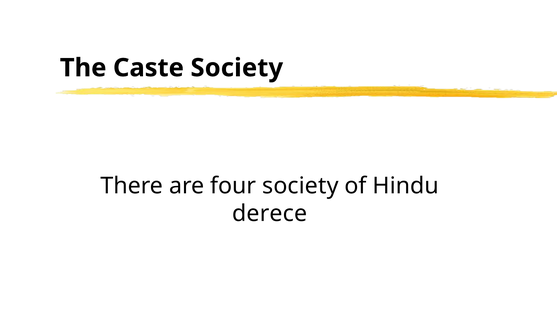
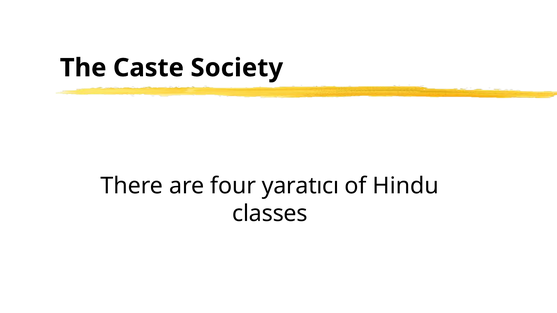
four society: society -> yaratıcı
derece: derece -> classes
